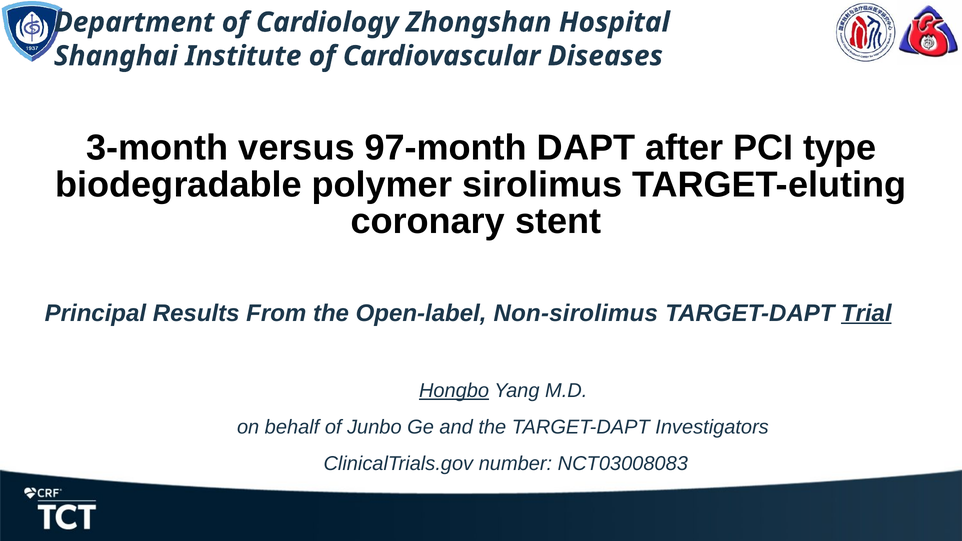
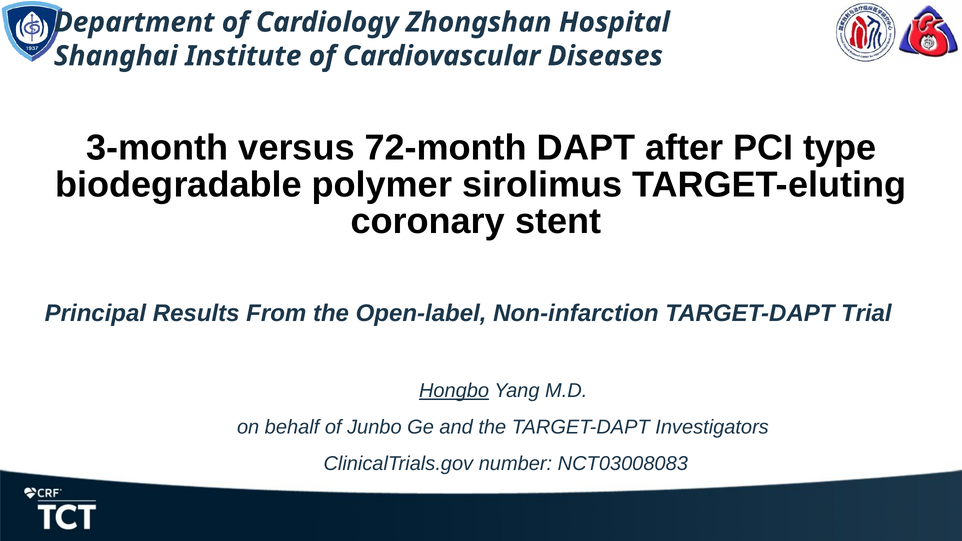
97-month: 97-month -> 72-month
Non-sirolimus: Non-sirolimus -> Non-infarction
Trial underline: present -> none
